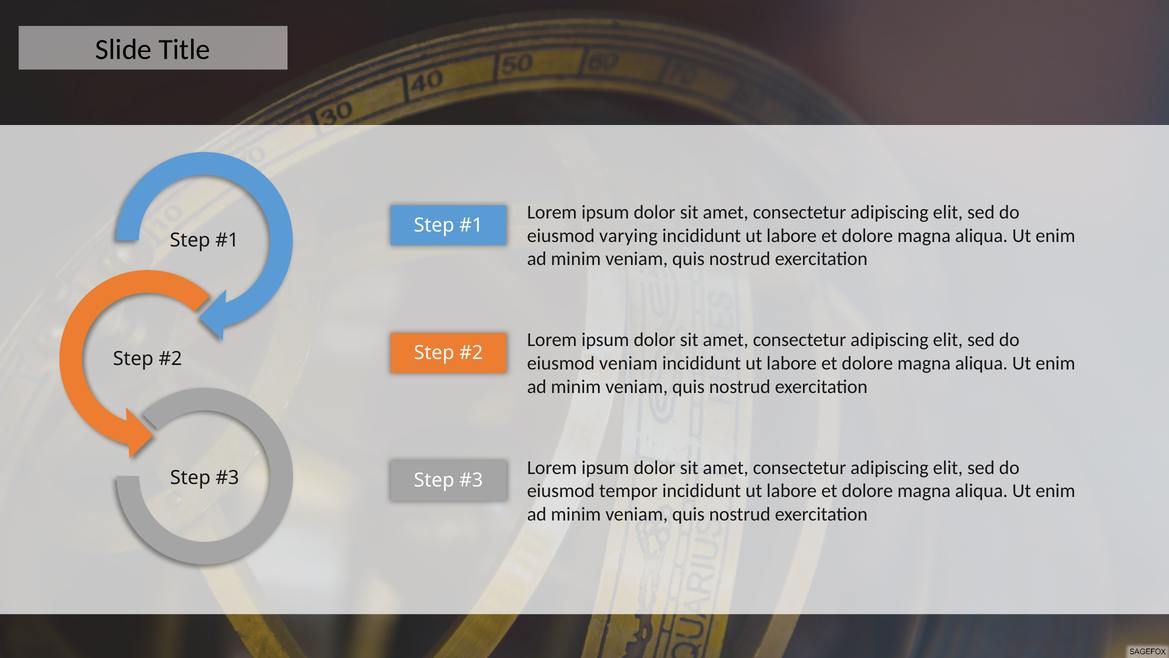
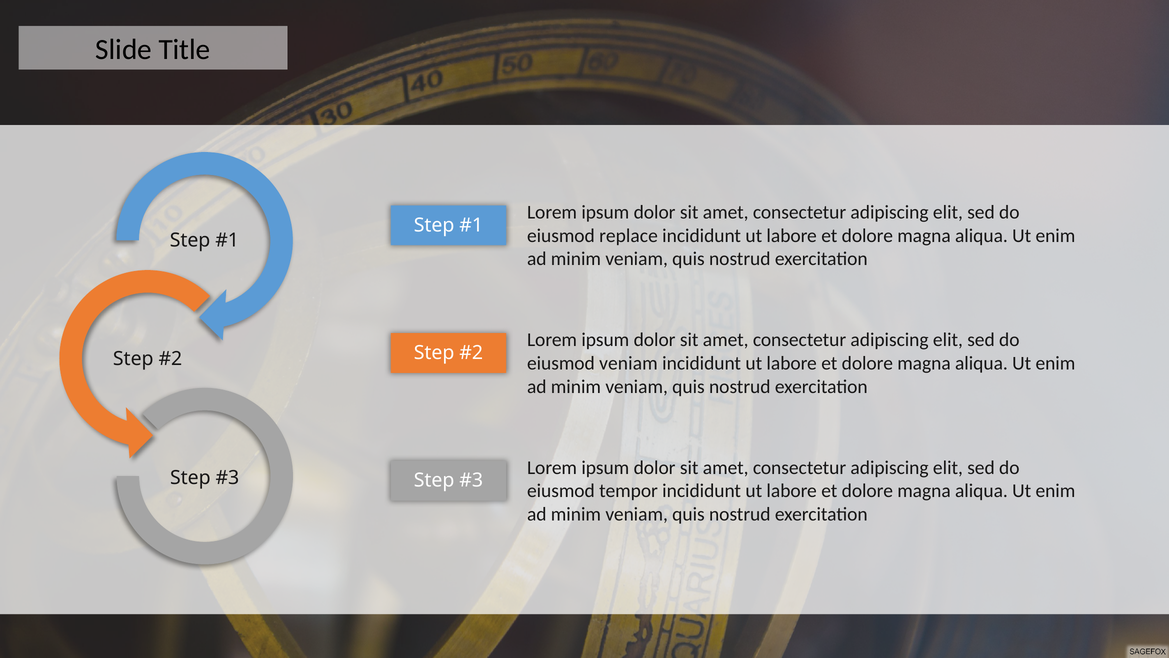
varying: varying -> replace
